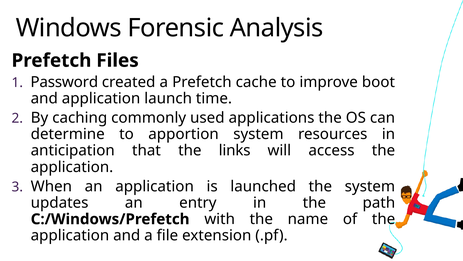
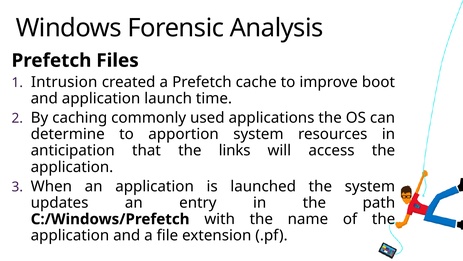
Password: Password -> Intrusion
